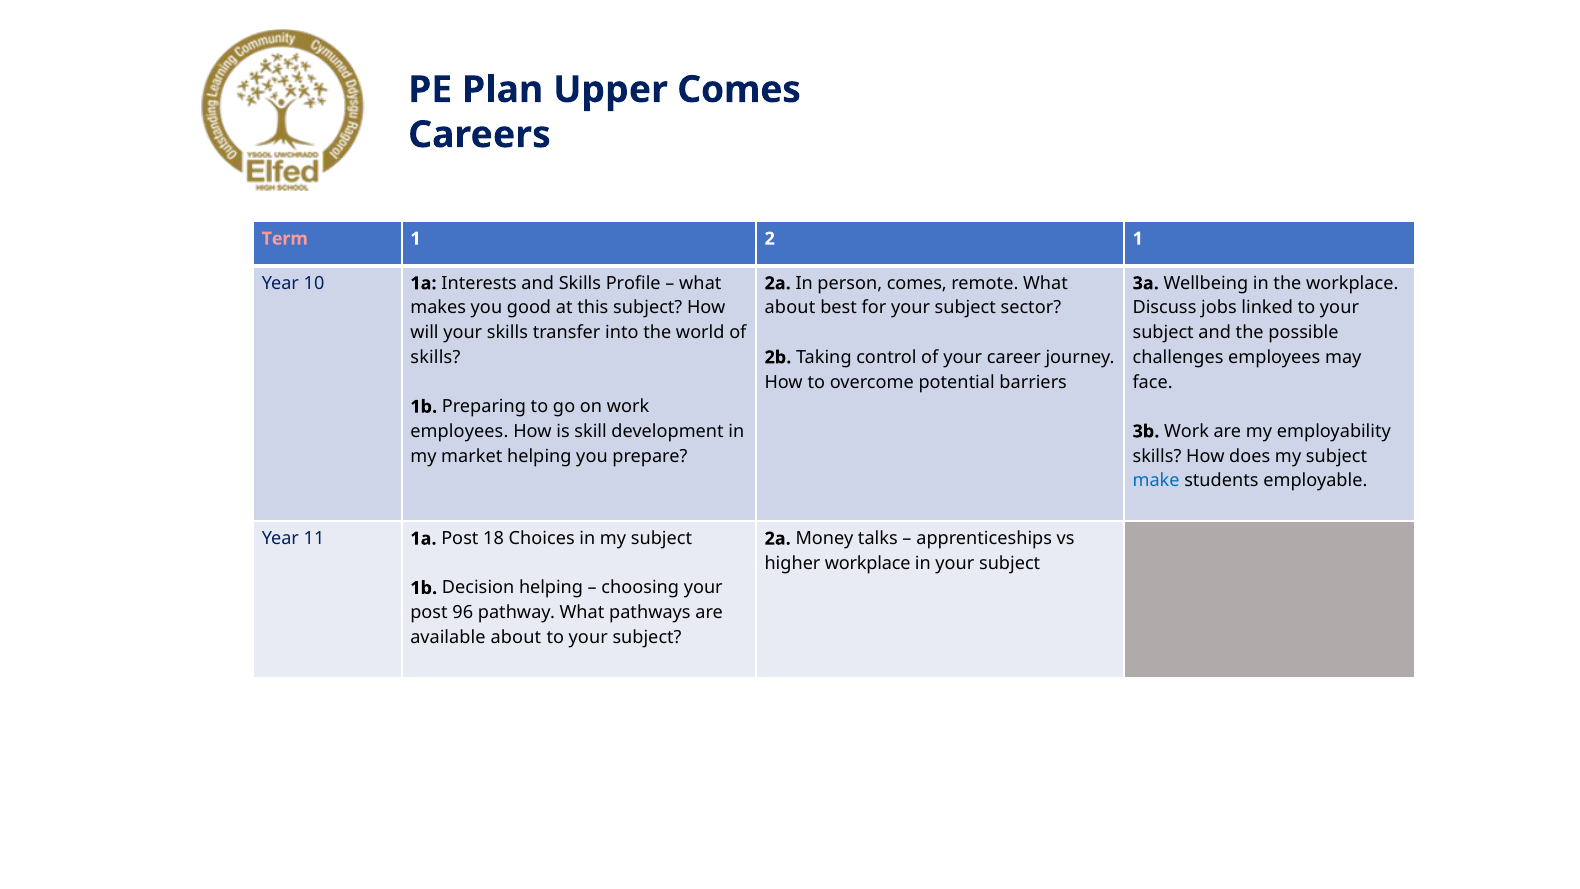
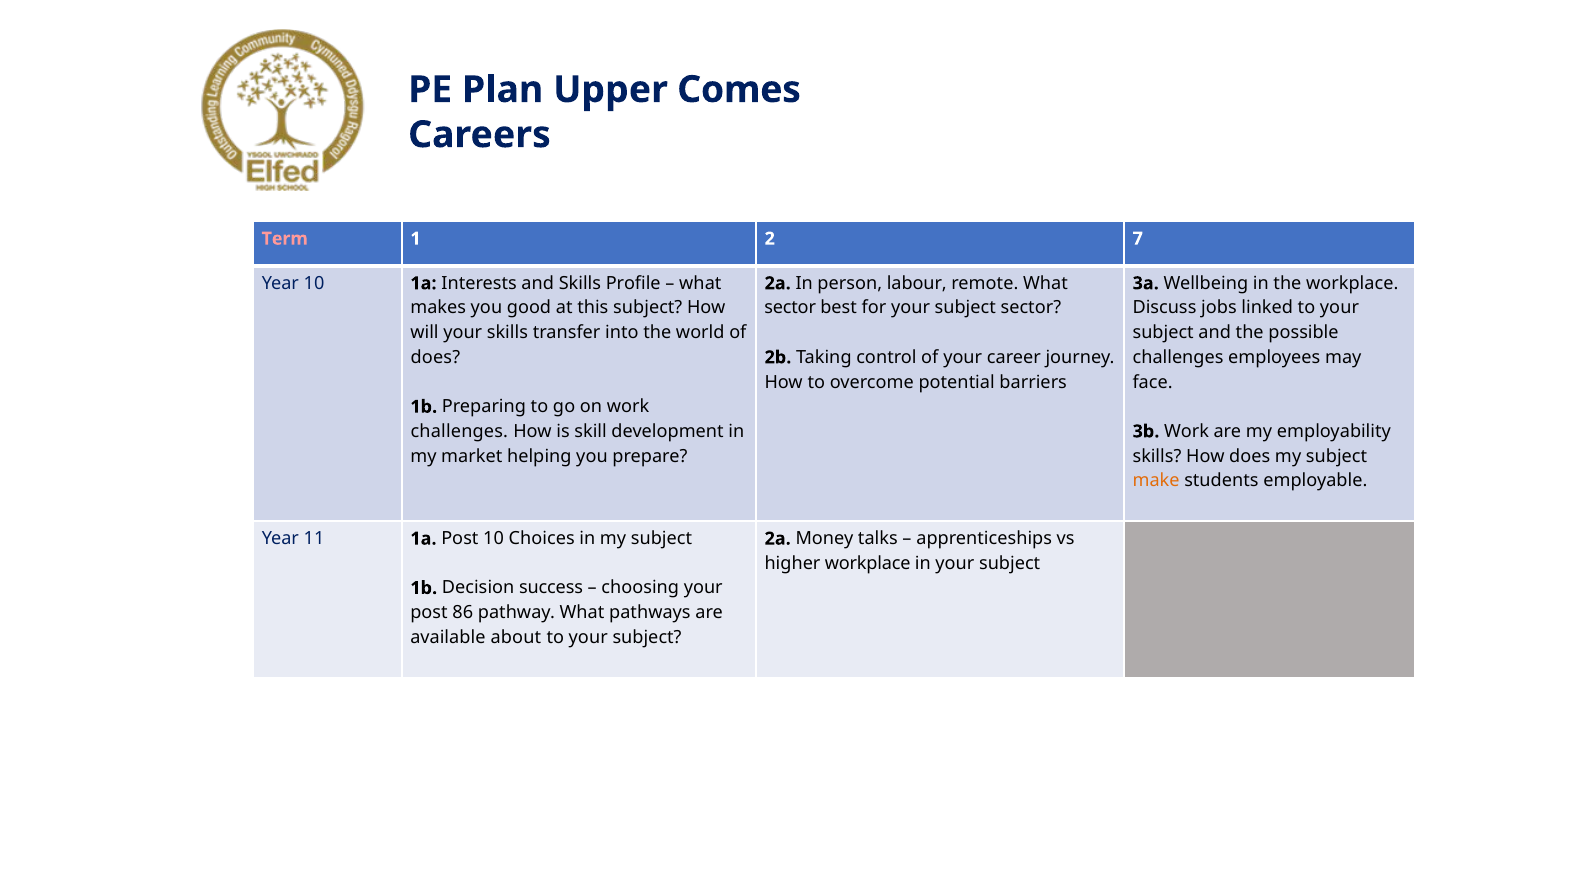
2 1: 1 -> 7
person comes: comes -> labour
about at (790, 308): about -> sector
skills at (435, 357): skills -> does
employees at (459, 431): employees -> challenges
make colour: blue -> orange
Post 18: 18 -> 10
Decision helping: helping -> success
96: 96 -> 86
